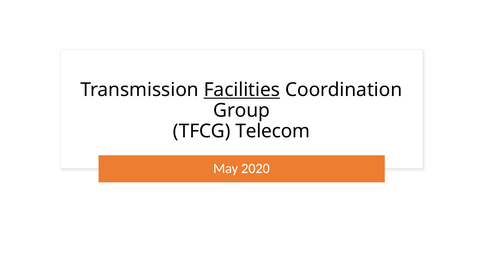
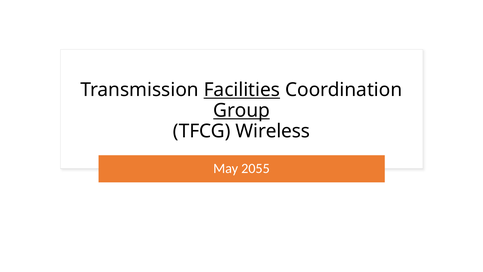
Group underline: none -> present
Telecom: Telecom -> Wireless
2020: 2020 -> 2055
